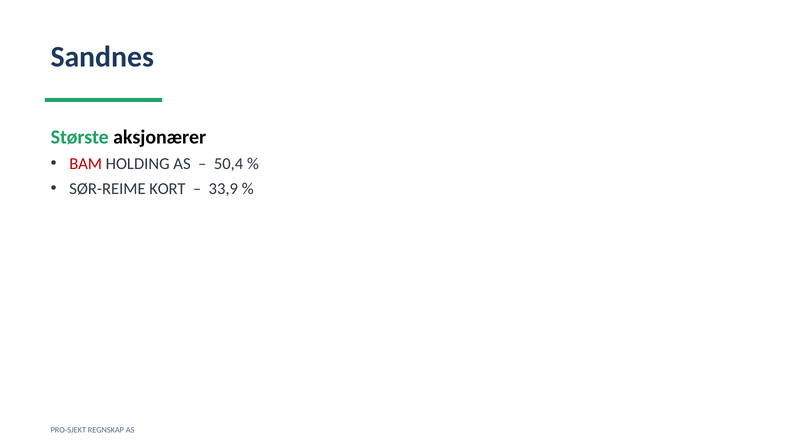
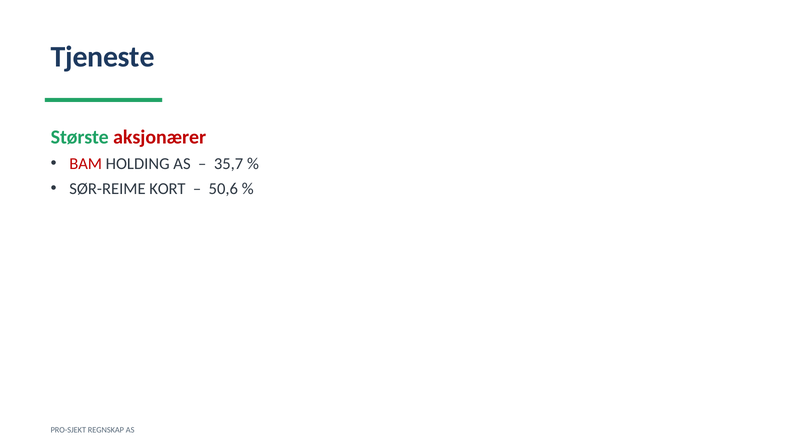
Sandnes: Sandnes -> Tjeneste
aksjonærer colour: black -> red
50,4: 50,4 -> 35,7
33,9: 33,9 -> 50,6
